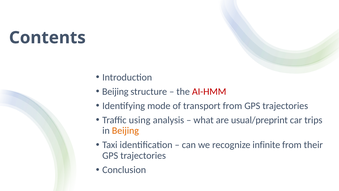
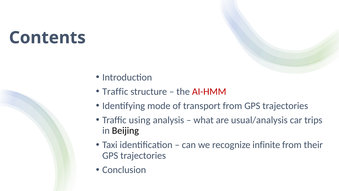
Beijing at (115, 91): Beijing -> Traffic
usual/preprint: usual/preprint -> usual/analysis
Beijing at (125, 130) colour: orange -> black
